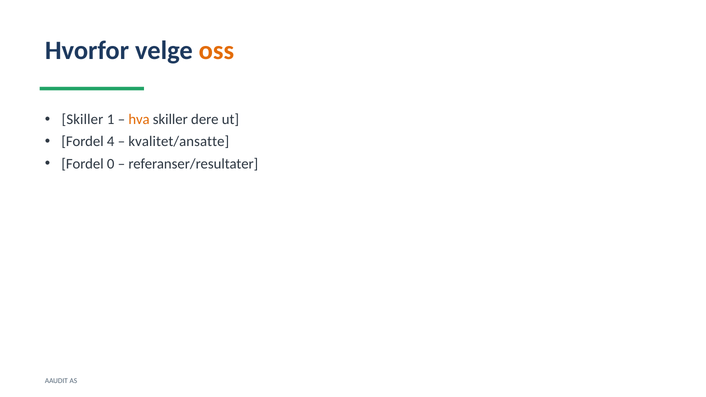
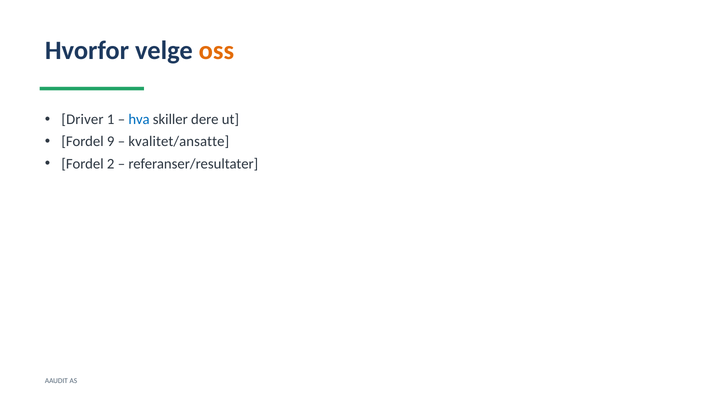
Skiller at (83, 120): Skiller -> Driver
hva colour: orange -> blue
4: 4 -> 9
0: 0 -> 2
